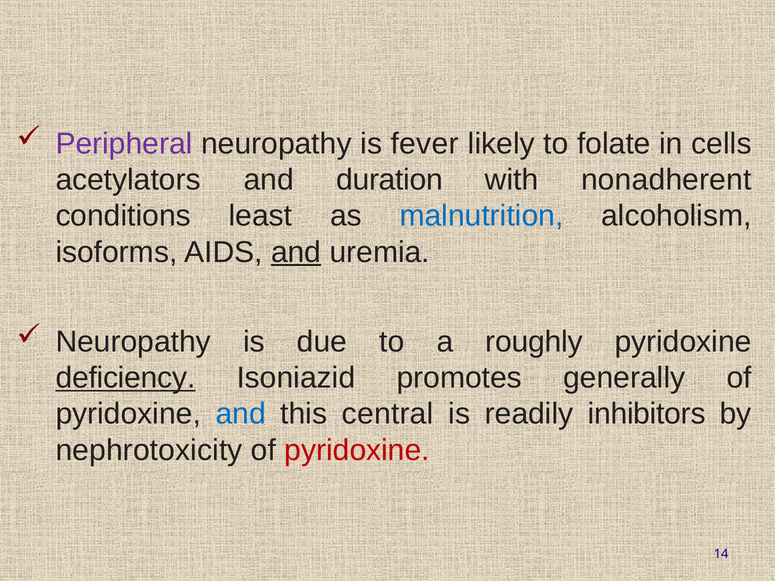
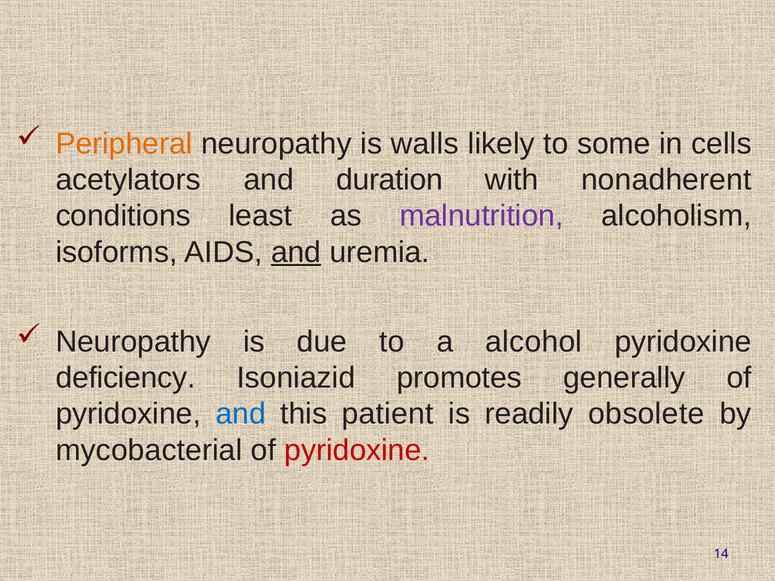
Peripheral colour: purple -> orange
fever: fever -> walls
folate: folate -> some
malnutrition colour: blue -> purple
roughly: roughly -> alcohol
deficiency underline: present -> none
central: central -> patient
inhibitors: inhibitors -> obsolete
nephrotoxicity: nephrotoxicity -> mycobacterial
